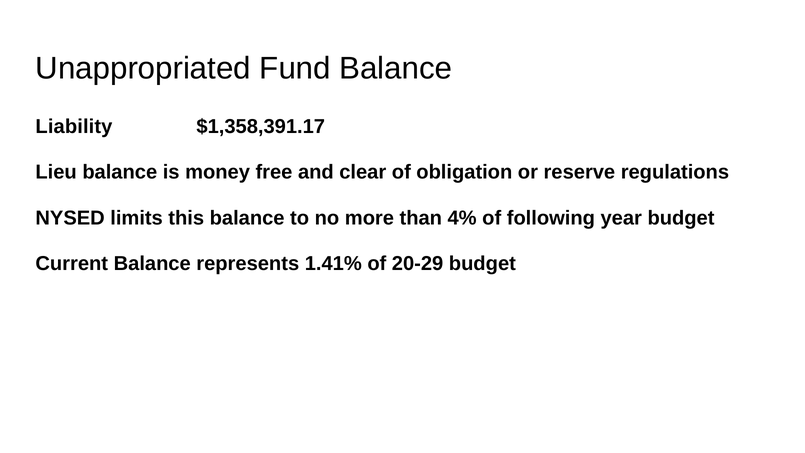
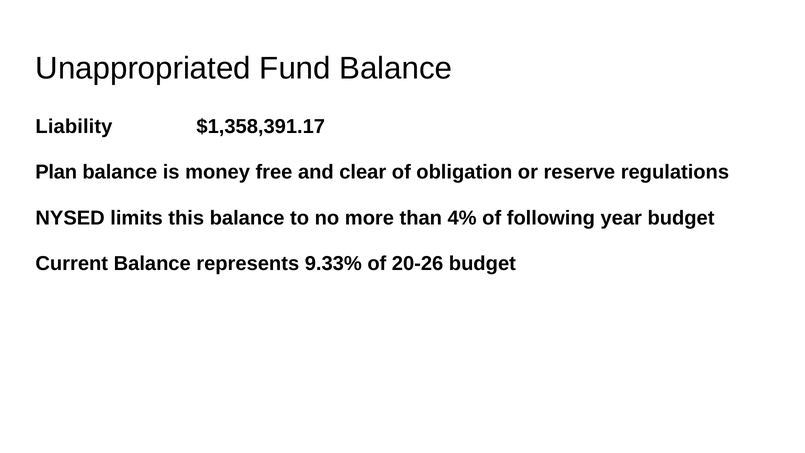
Lieu: Lieu -> Plan
1.41%: 1.41% -> 9.33%
20-29: 20-29 -> 20-26
